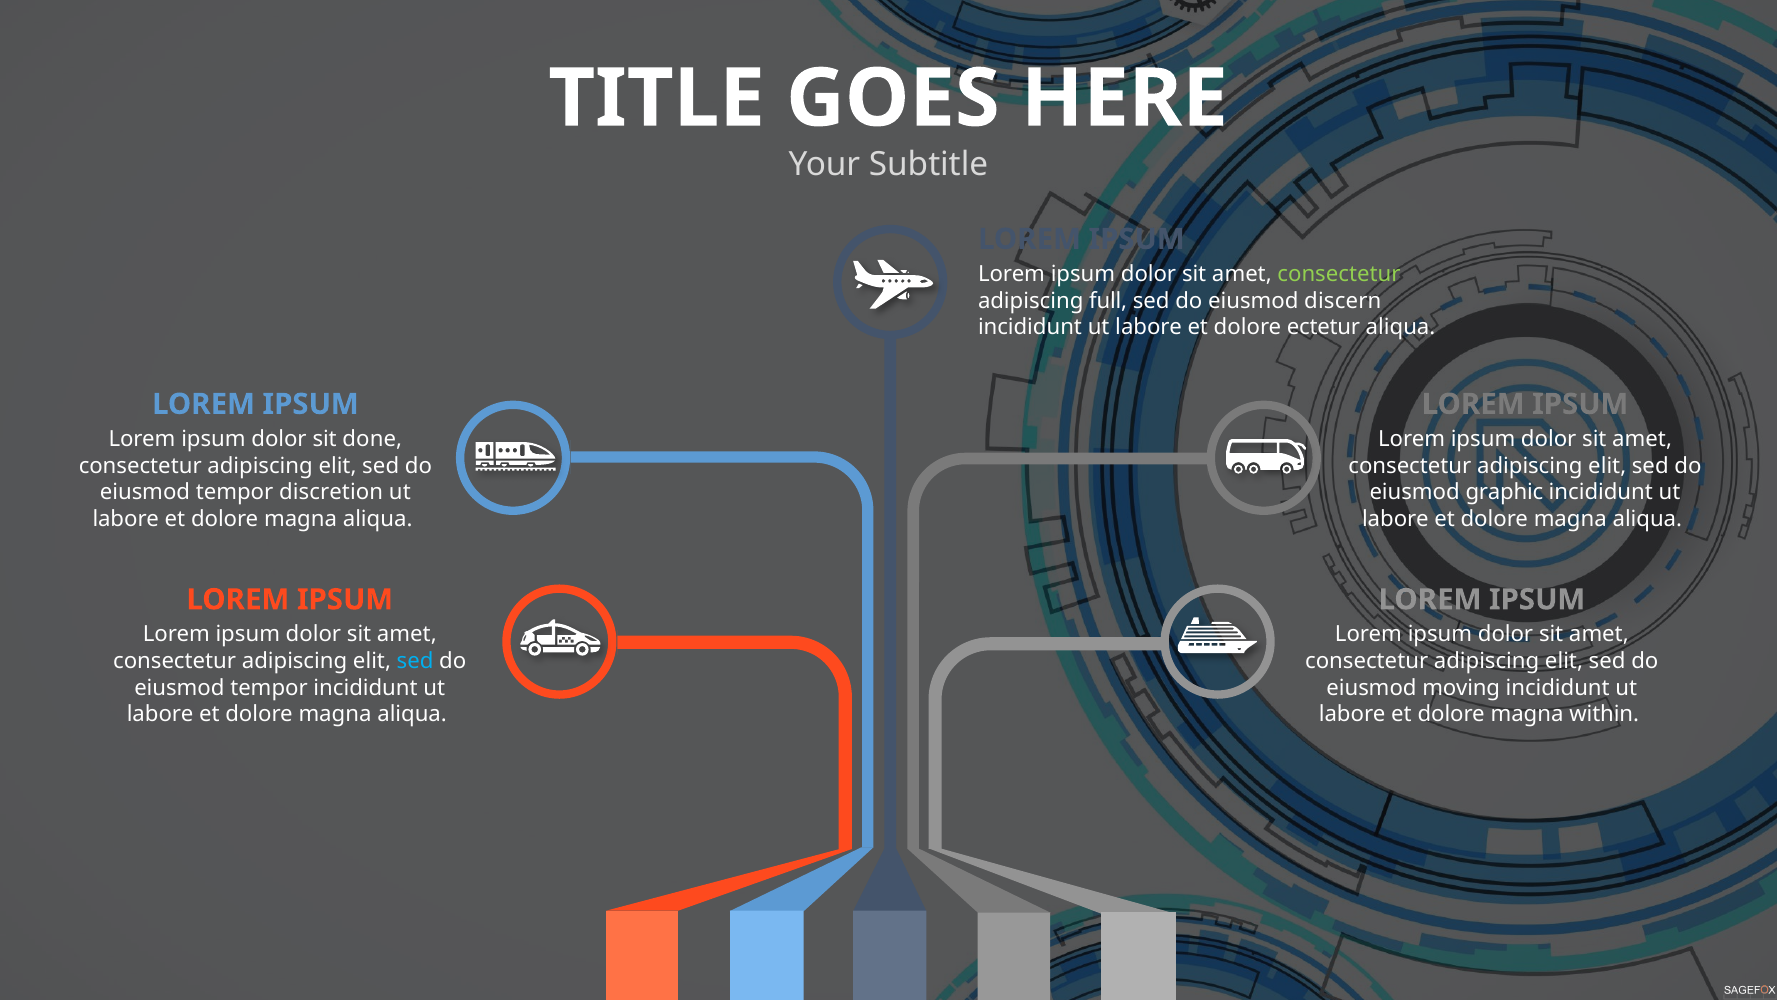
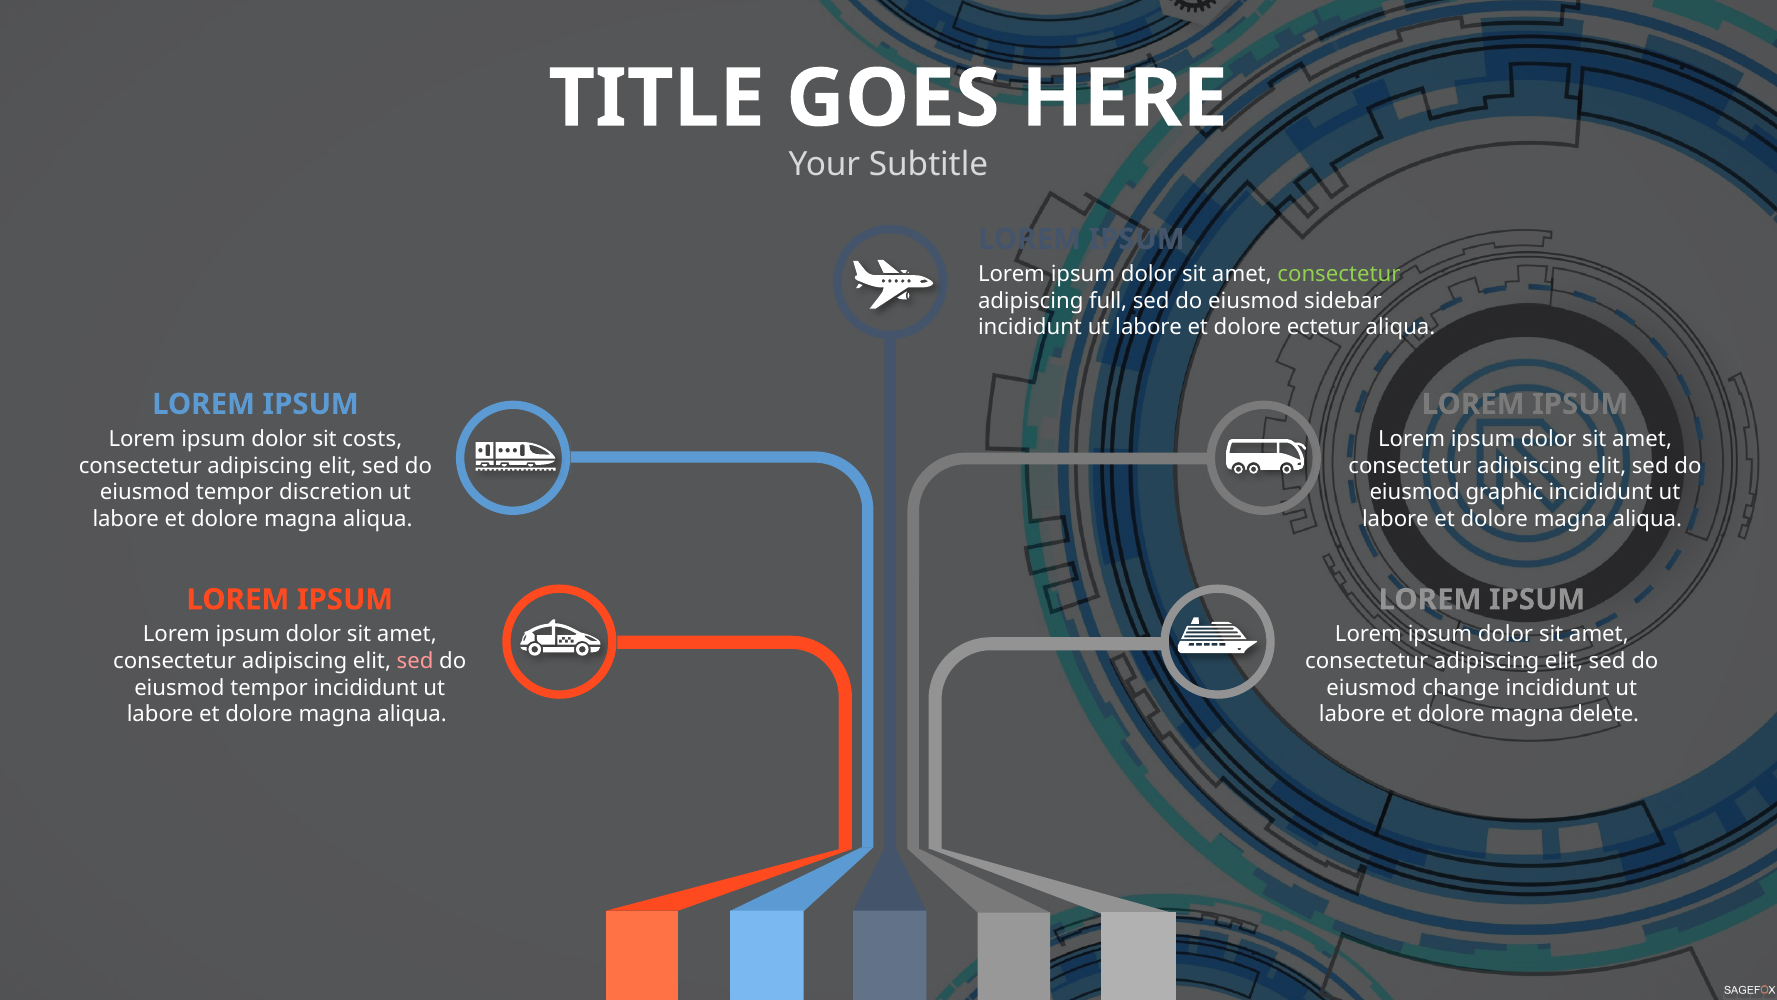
discern: discern -> sidebar
done: done -> costs
sed at (415, 661) colour: light blue -> pink
moving: moving -> change
within: within -> delete
